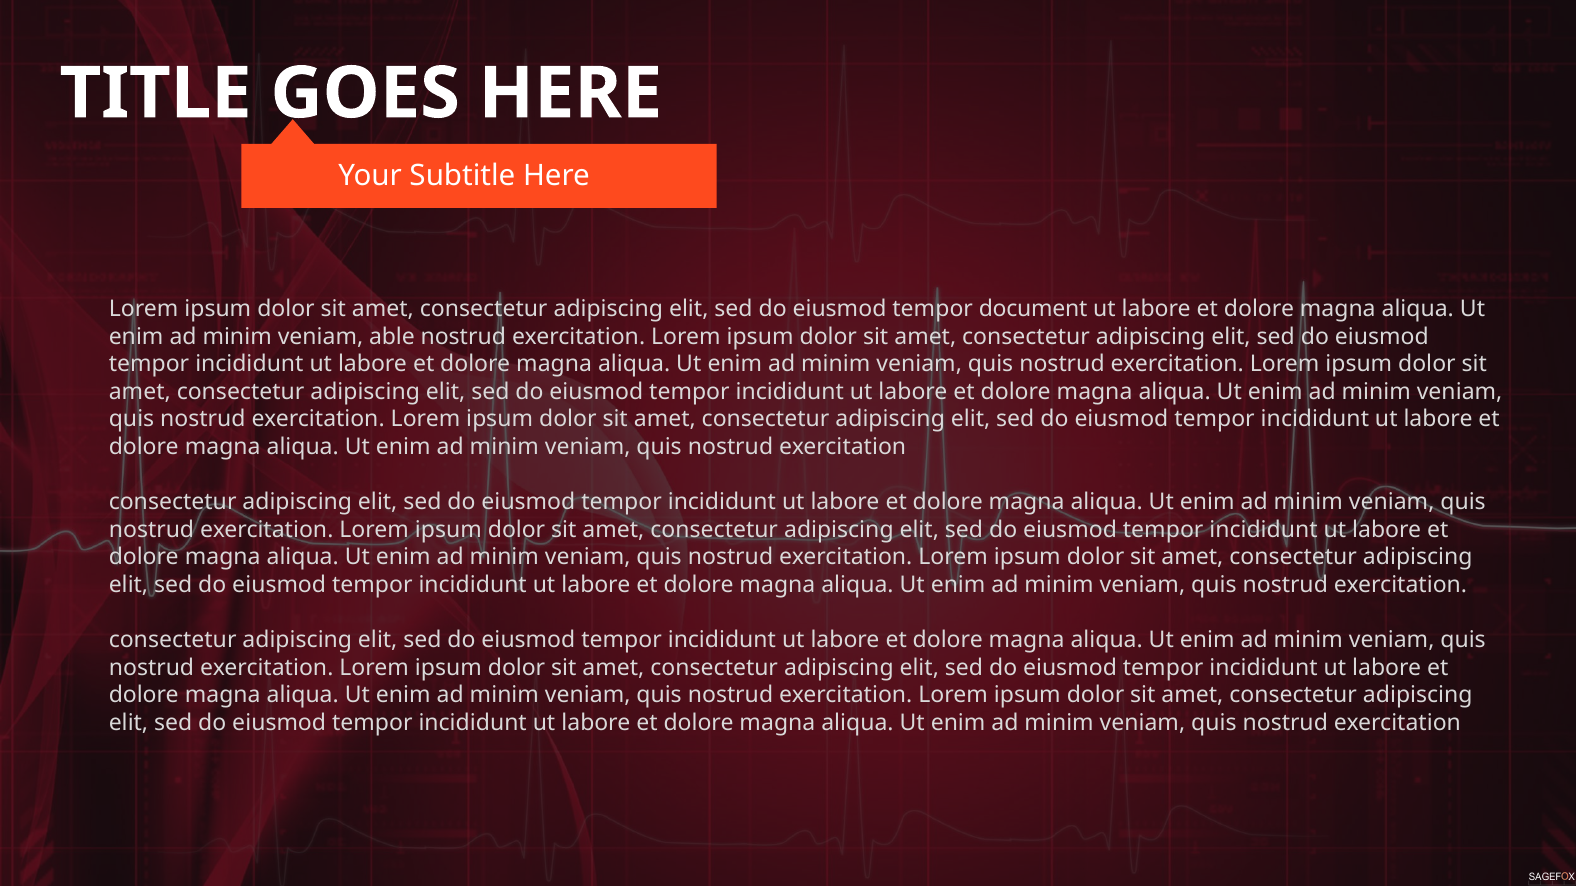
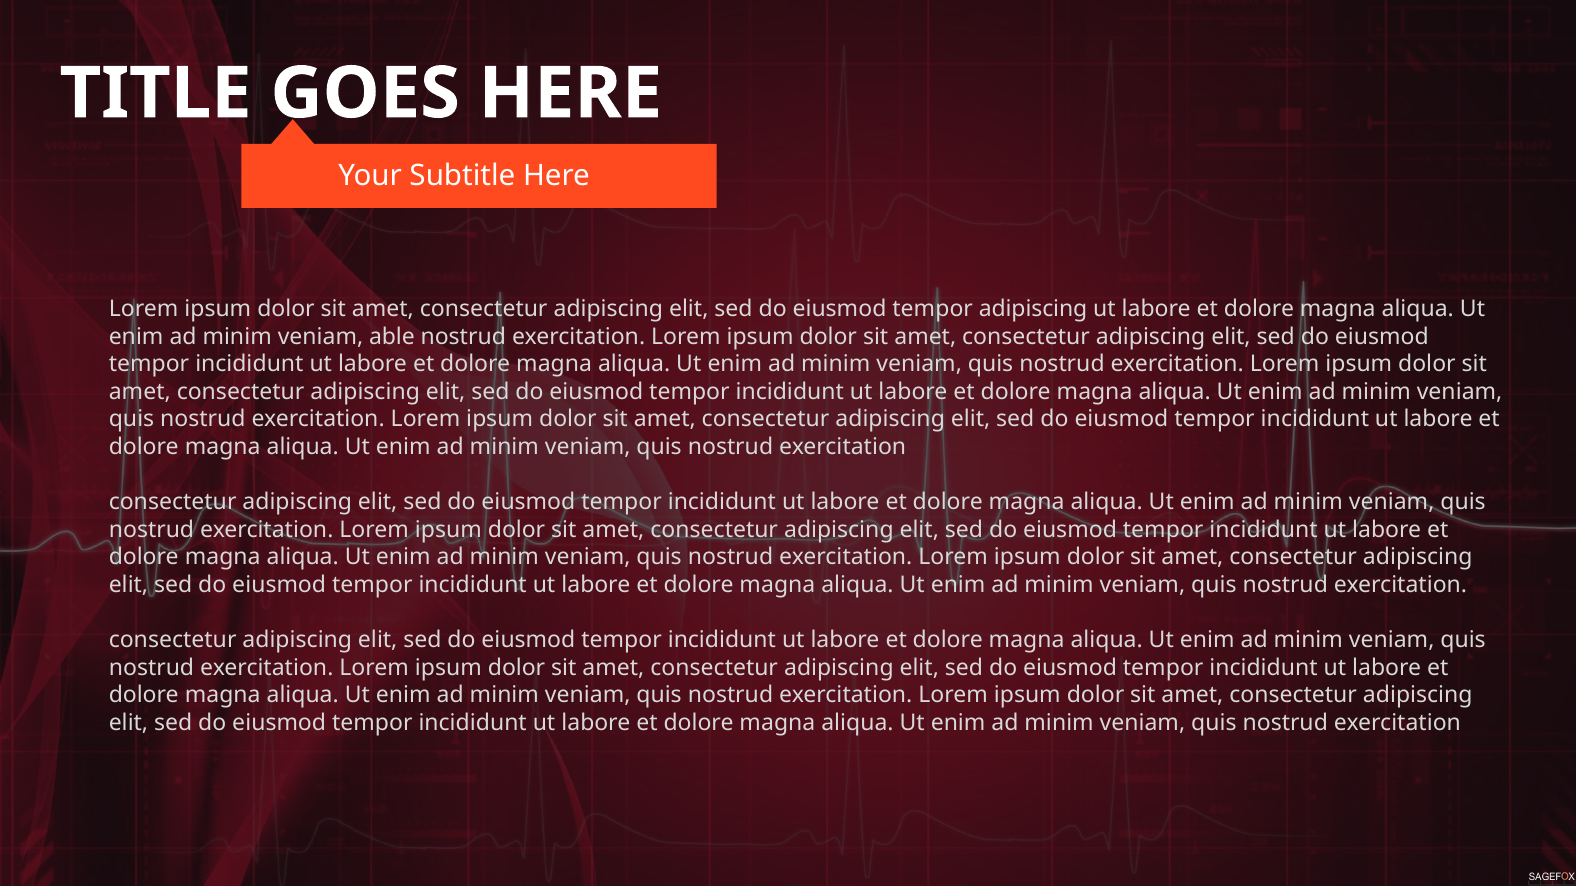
tempor document: document -> adipiscing
